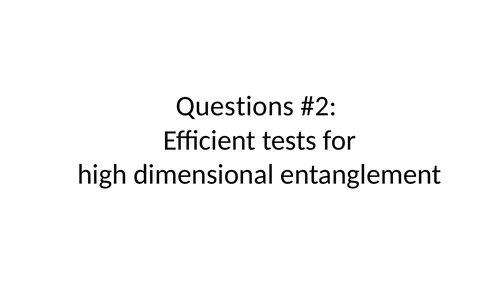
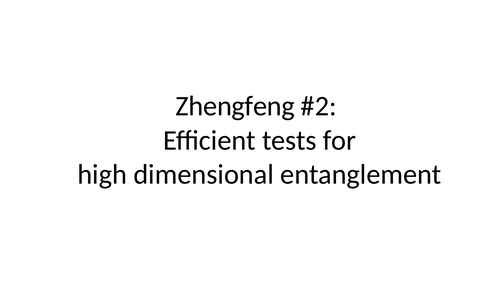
Questions: Questions -> Zhengfeng
